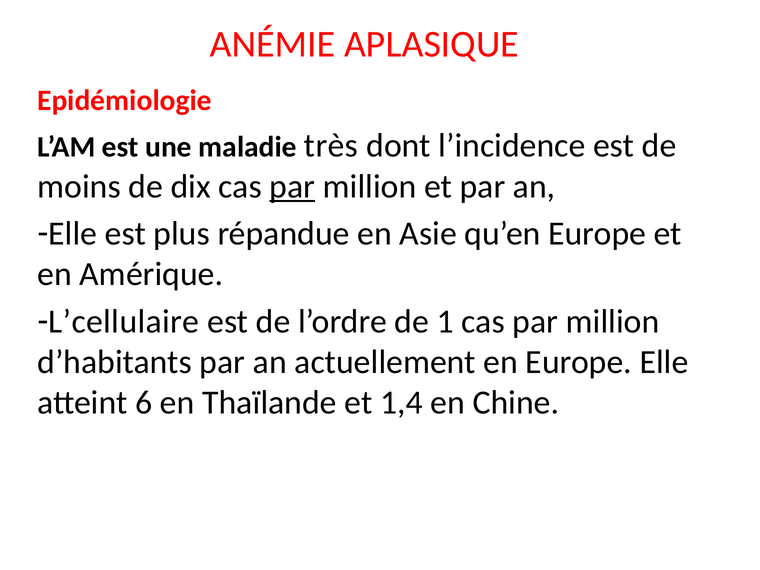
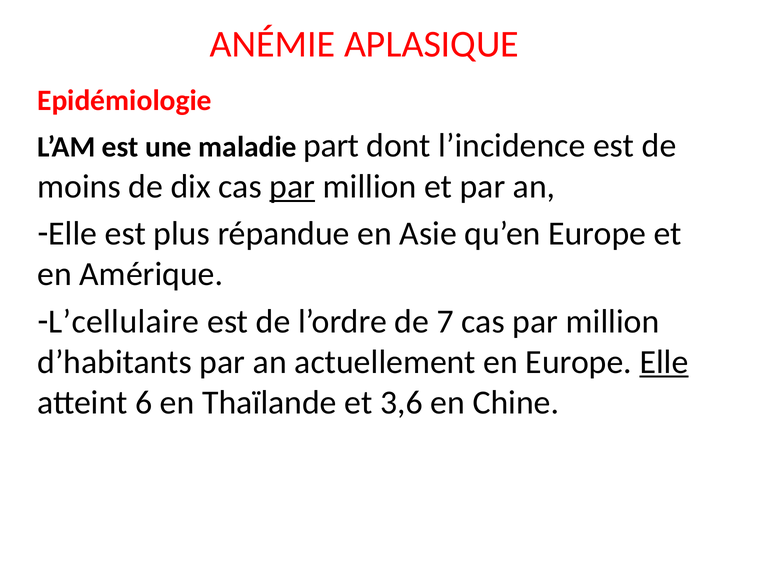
très: très -> part
1: 1 -> 7
Elle at (664, 362) underline: none -> present
1,4: 1,4 -> 3,6
